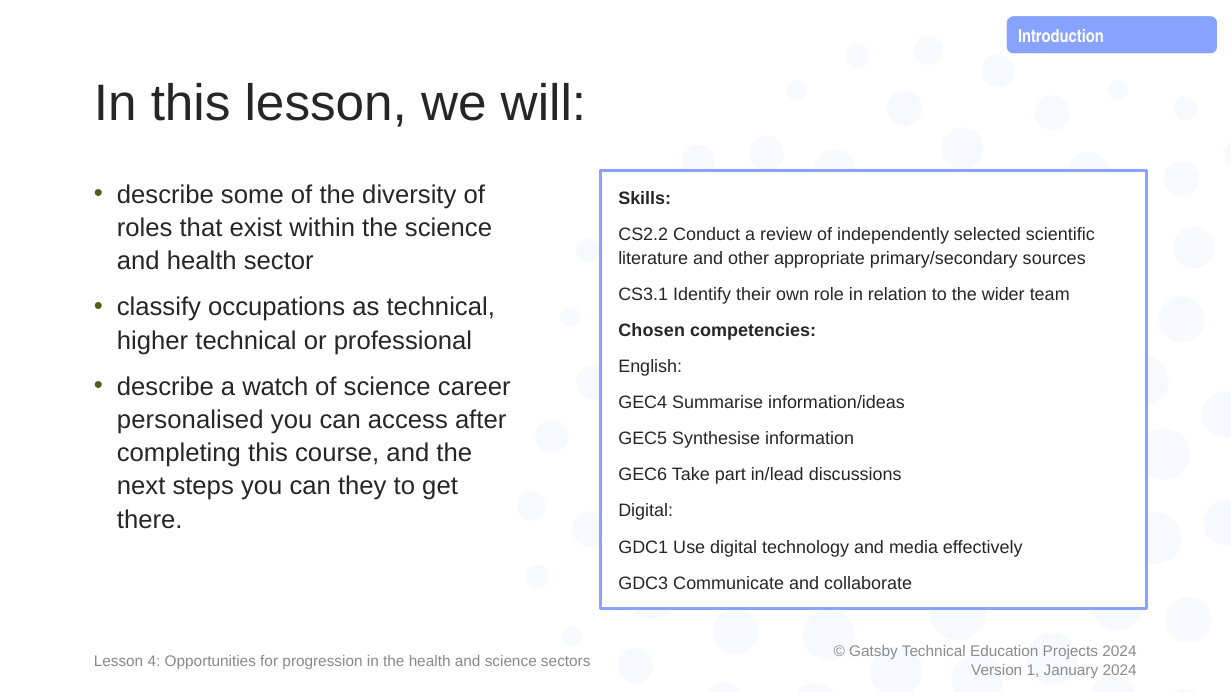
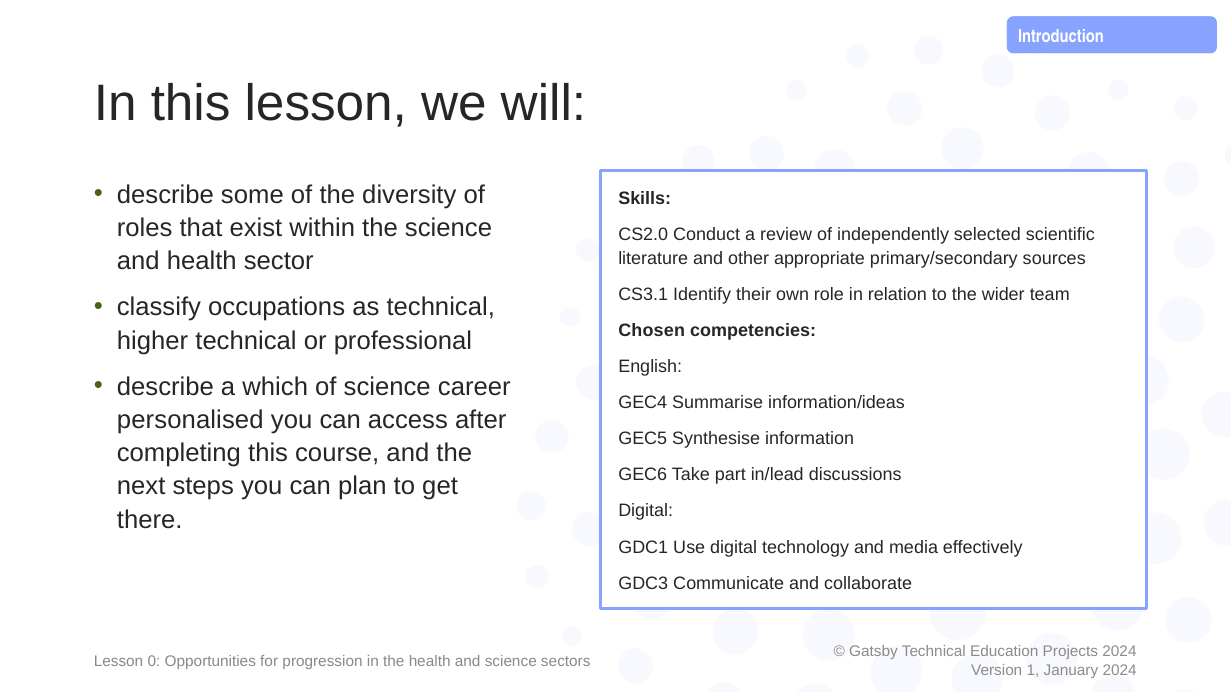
CS2.2: CS2.2 -> CS2.0
watch: watch -> which
they: they -> plan
4: 4 -> 0
